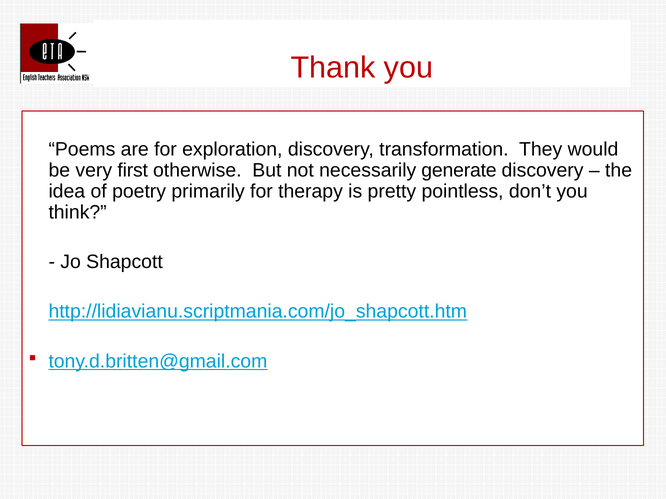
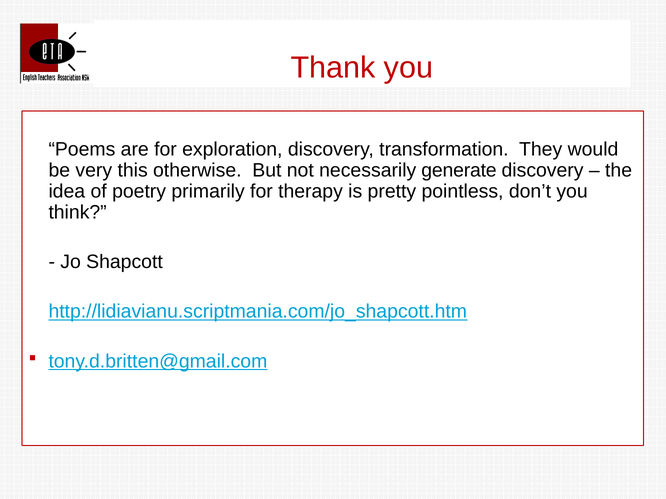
first: first -> this
